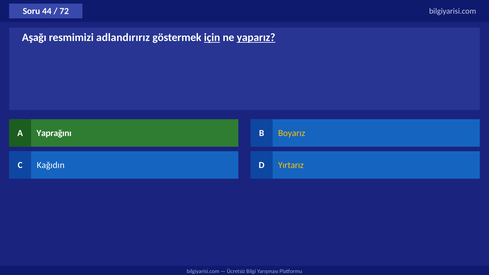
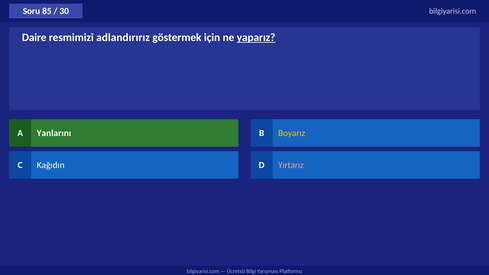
44: 44 -> 85
72: 72 -> 30
Aşağı: Aşağı -> Daire
için underline: present -> none
Yaprağını: Yaprağını -> Yanlarını
Yırtarız colour: yellow -> pink
